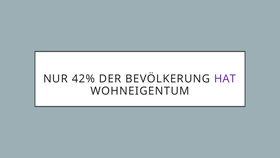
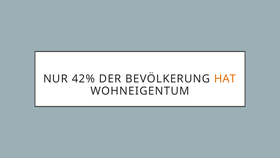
HAT colour: purple -> orange
